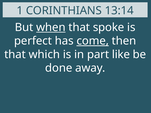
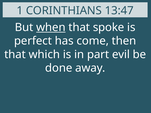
13:14: 13:14 -> 13:47
come underline: present -> none
like: like -> evil
